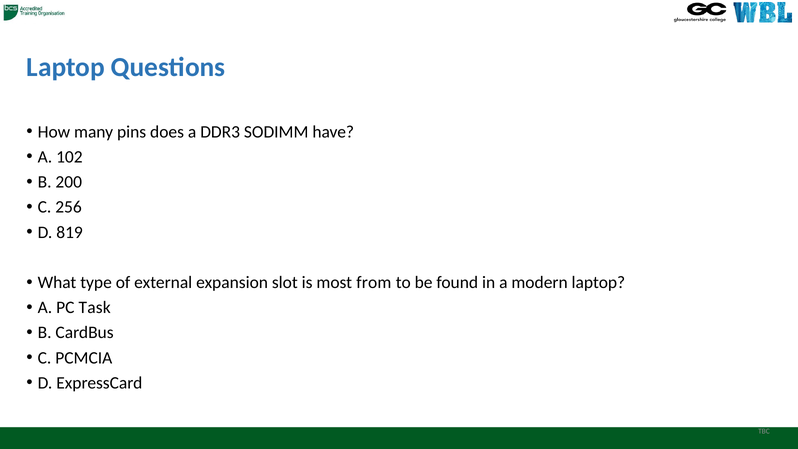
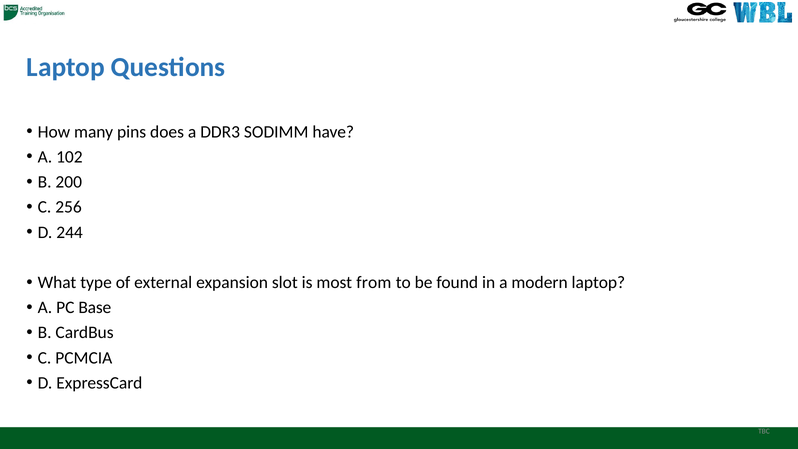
819: 819 -> 244
Task: Task -> Base
